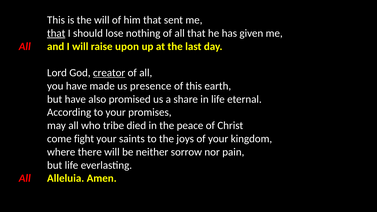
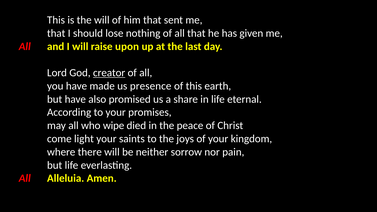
that at (56, 33) underline: present -> none
tribe: tribe -> wipe
fight: fight -> light
